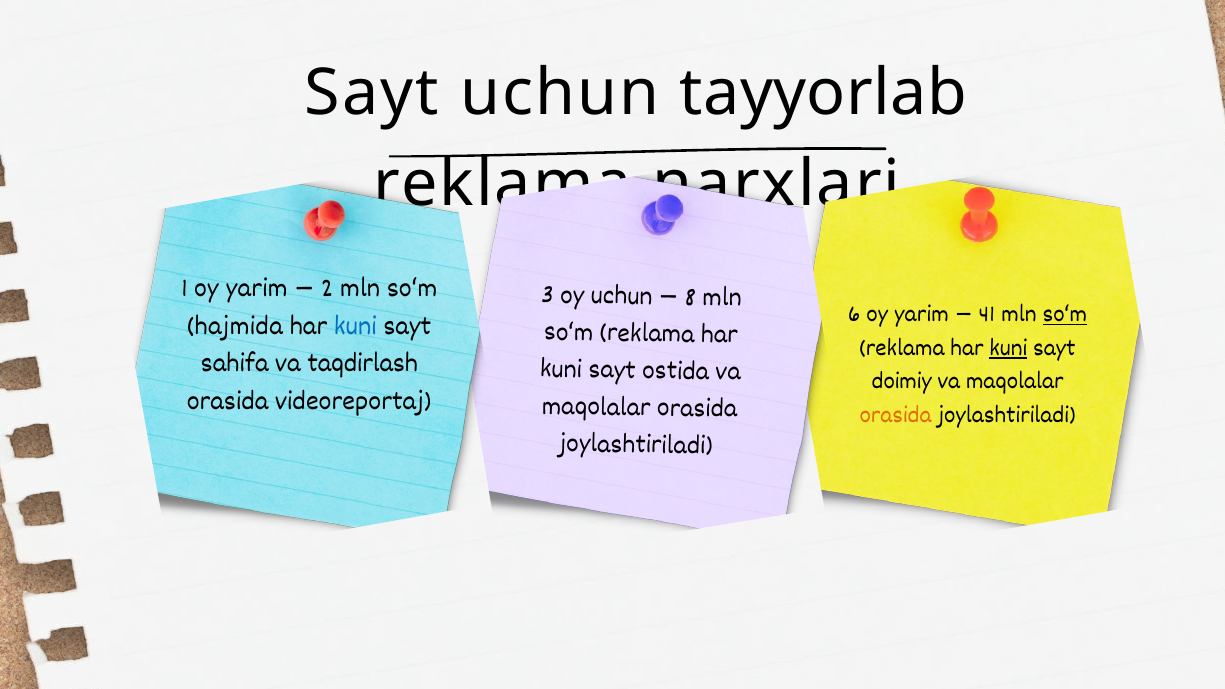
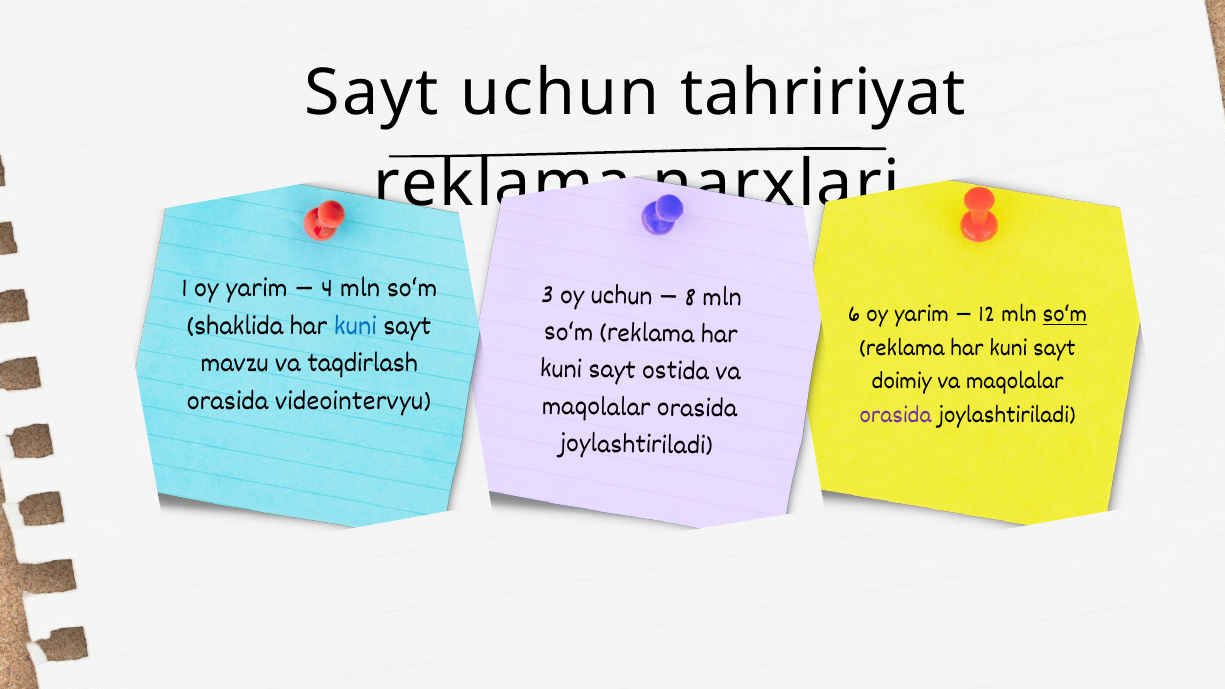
tayyorlab: tayyorlab -> tahririyat
2: 2 -> 4
41: 41 -> 12
hajmida: hajmida -> shaklida
kuni at (1008, 347) underline: present -> none
sahifa: sahifa -> mavzu
videoreportaj: videoreportaj -> videointervyu
orasida at (896, 414) colour: orange -> purple
